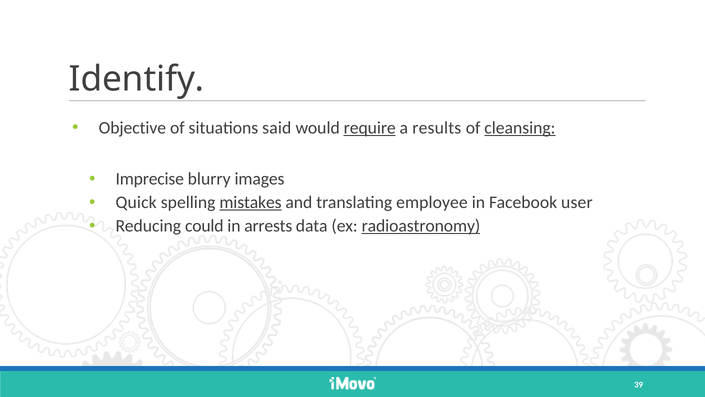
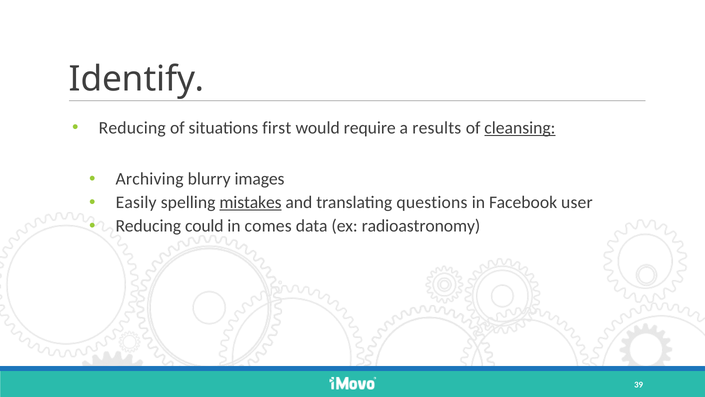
Objective at (132, 128): Objective -> Reducing
said: said -> first
require underline: present -> none
Imprecise: Imprecise -> Archiving
Quick: Quick -> Easily
employee: employee -> questions
arrests: arrests -> comes
radioastronomy underline: present -> none
